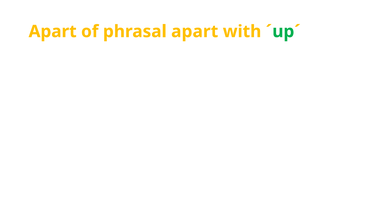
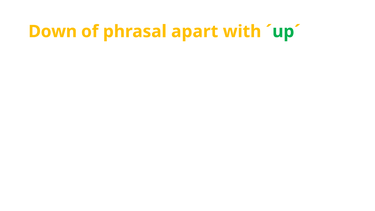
Apart at (53, 32): Apart -> Down
